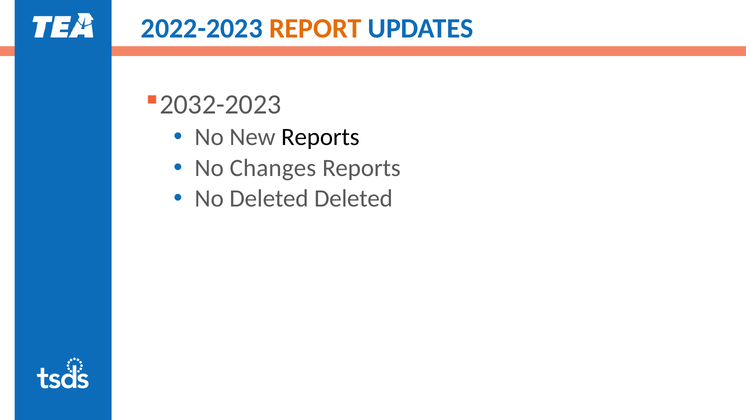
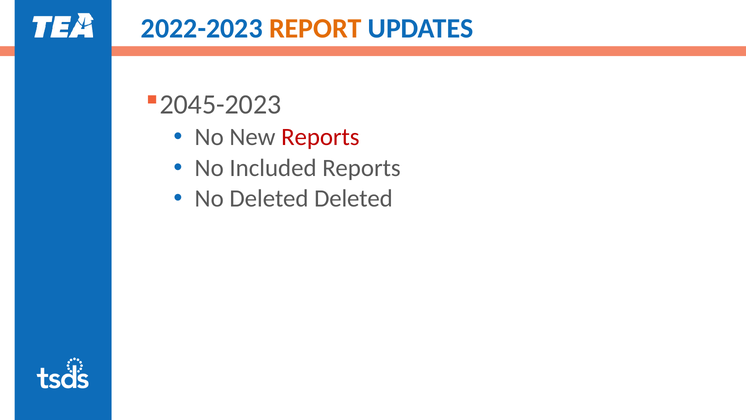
2032-2023: 2032-2023 -> 2045-2023
Reports at (320, 137) colour: black -> red
Changes: Changes -> Included
